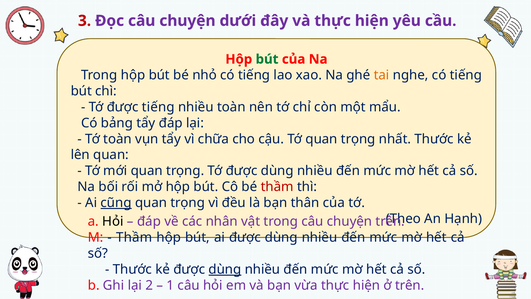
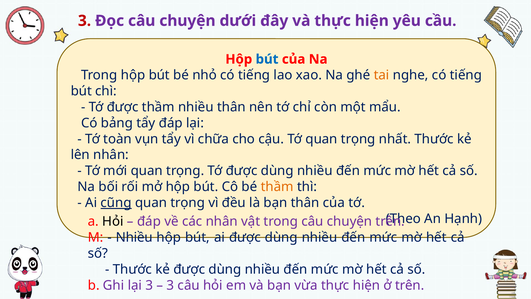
bút at (267, 59) colour: green -> blue
được tiếng: tiếng -> thầm
nhiều toàn: toàn -> thân
lên quan: quan -> nhân
thầm at (277, 187) colour: red -> orange
Thầm at (134, 237): Thầm -> Nhiều
dùng at (225, 269) underline: present -> none
lại 2: 2 -> 3
1 at (170, 285): 1 -> 3
